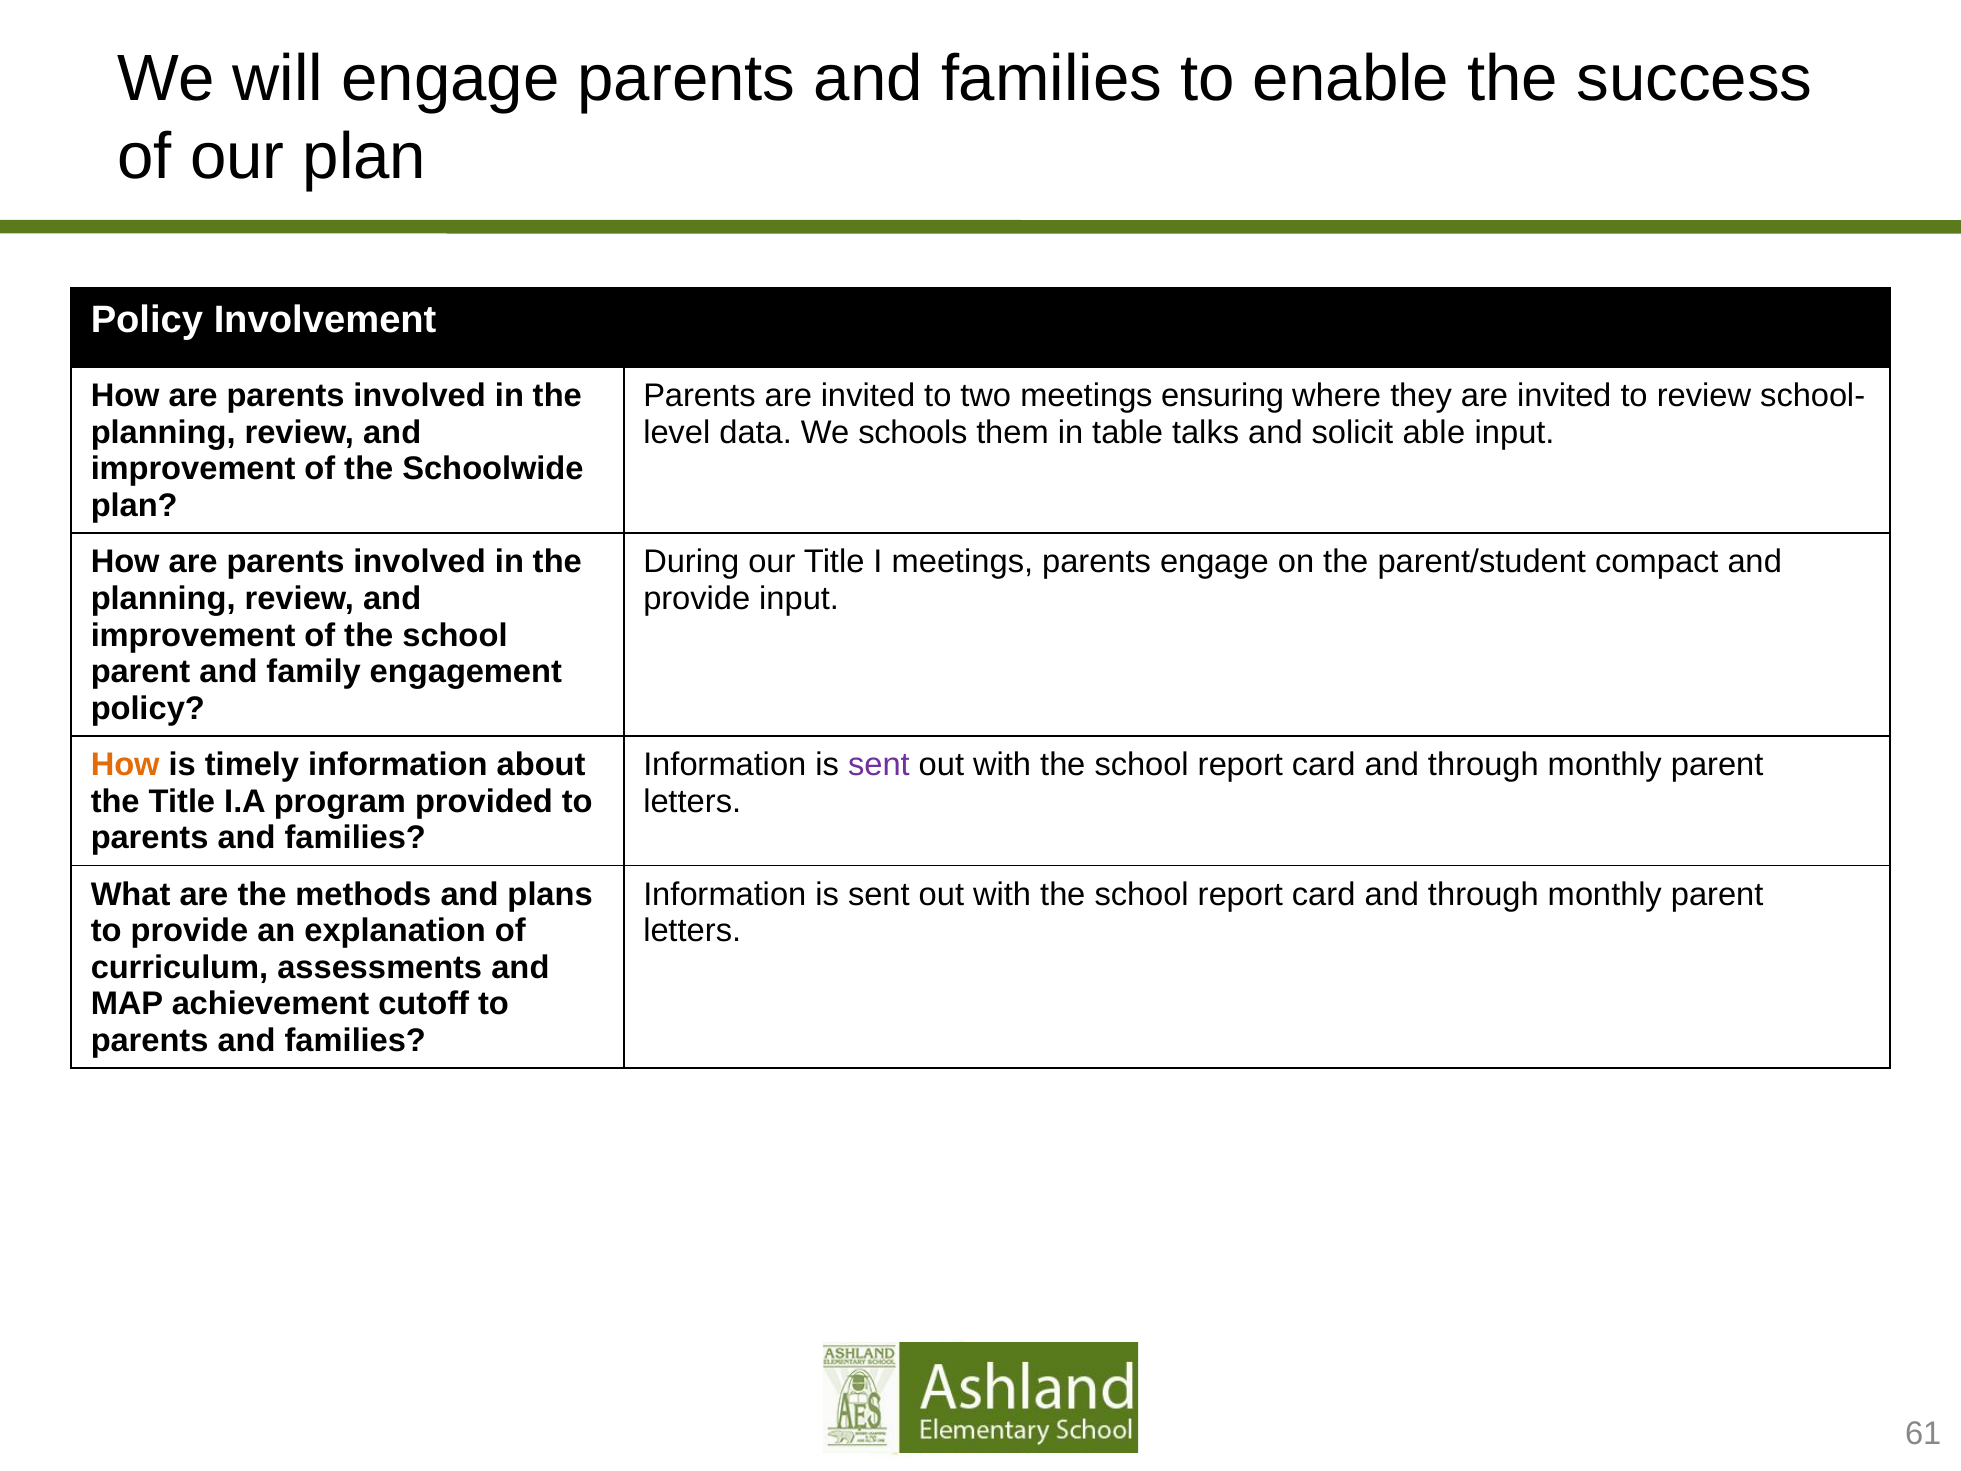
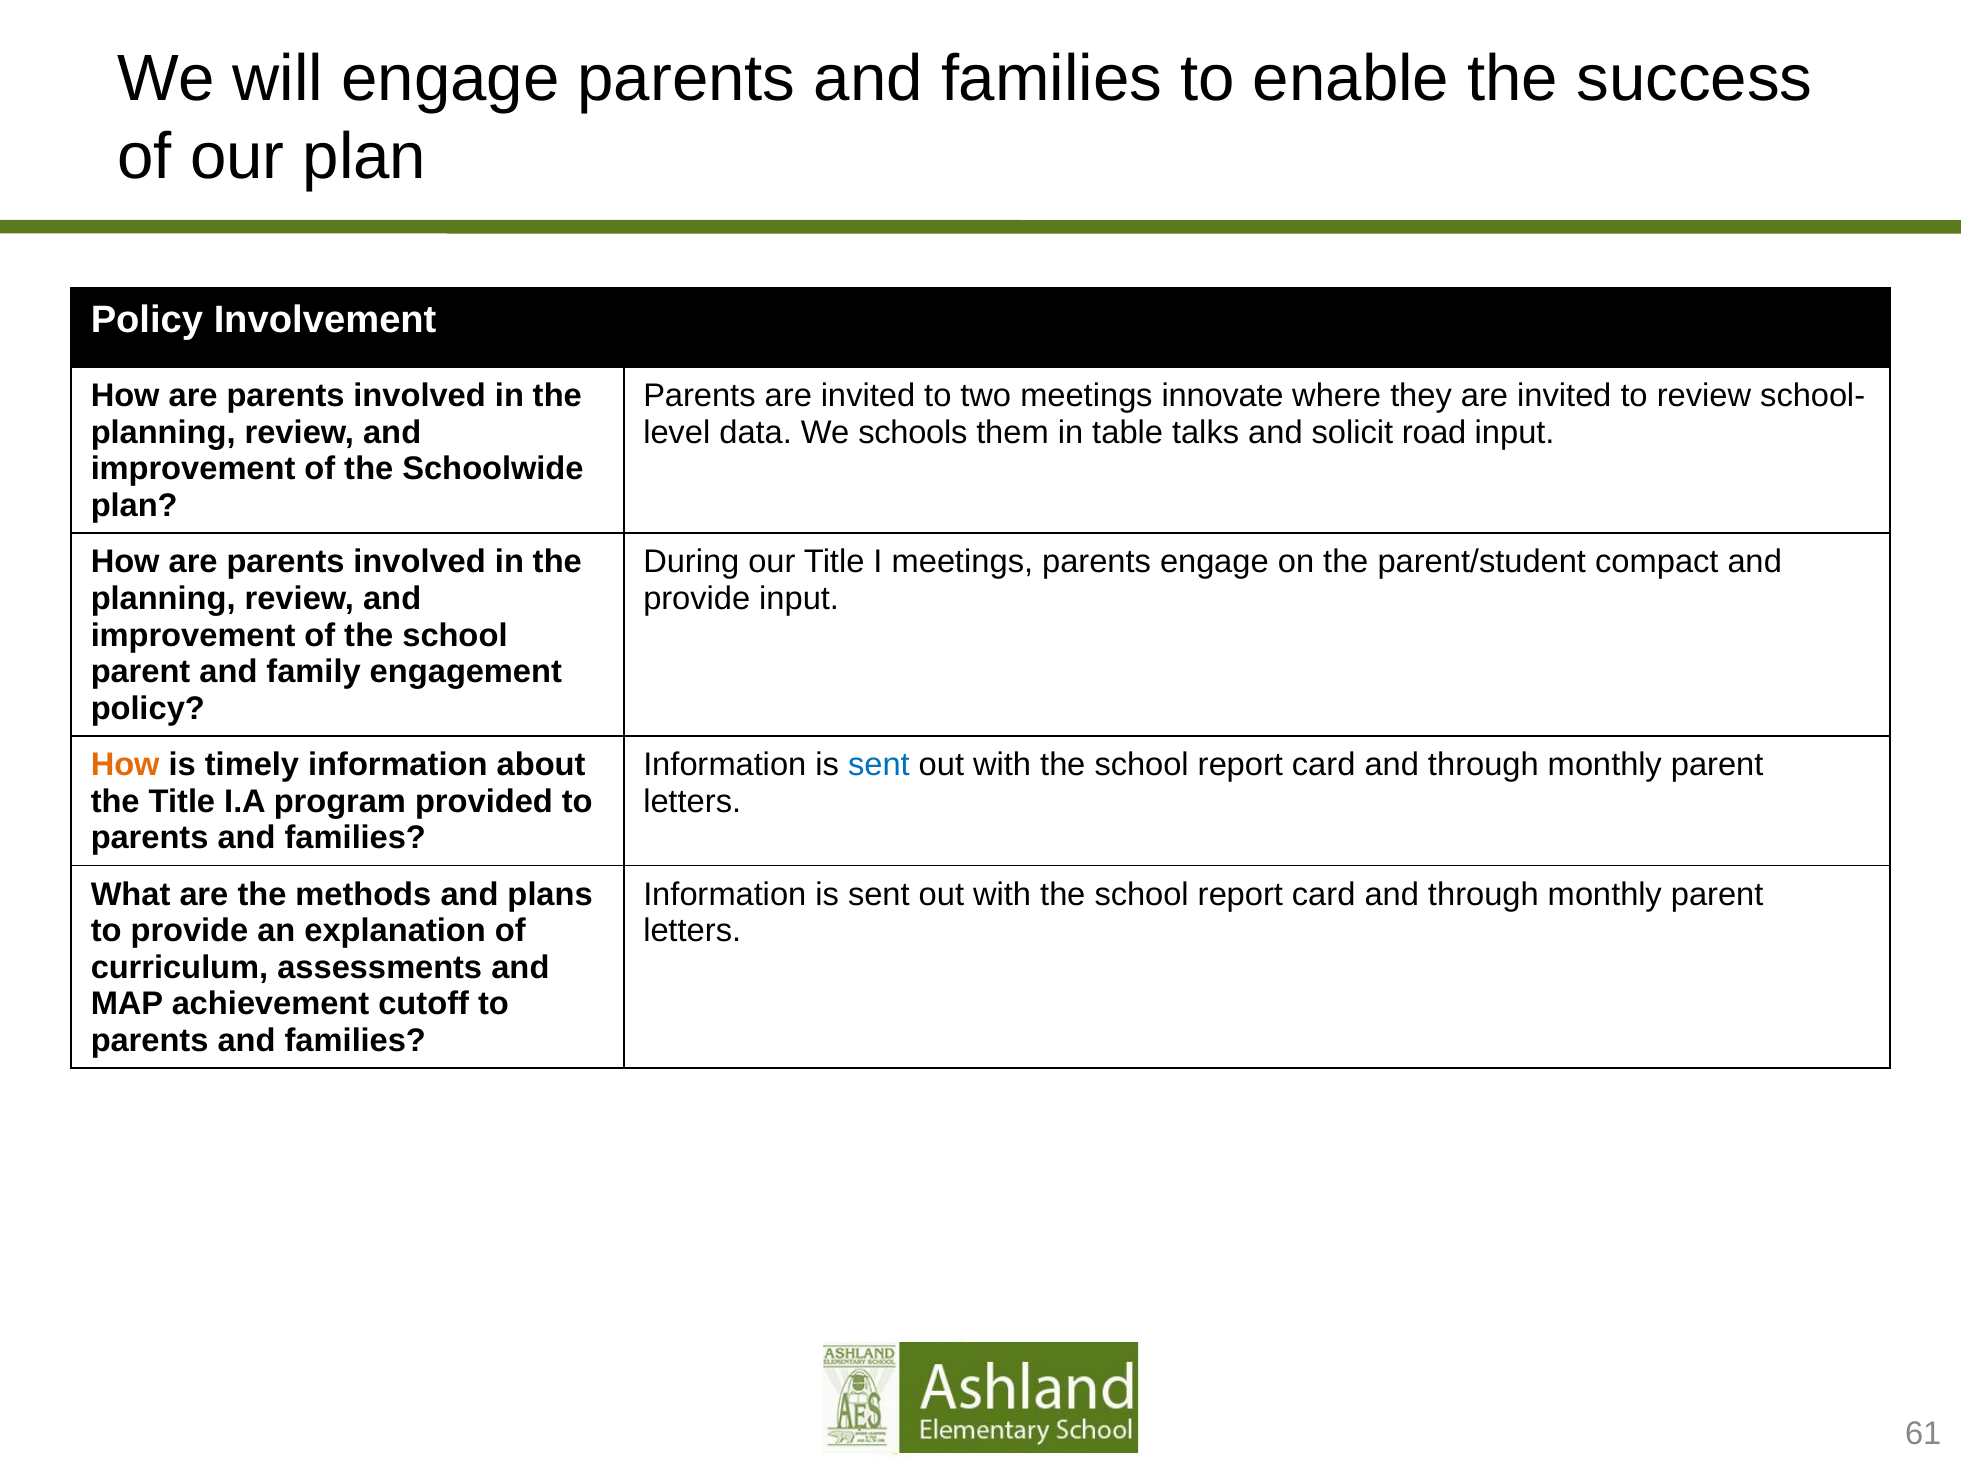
ensuring: ensuring -> innovate
able: able -> road
sent at (879, 765) colour: purple -> blue
